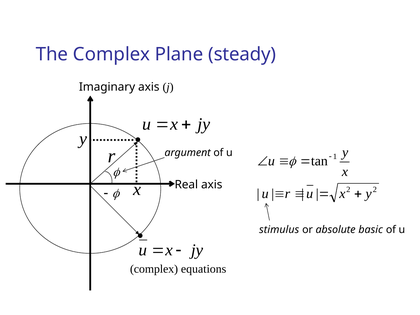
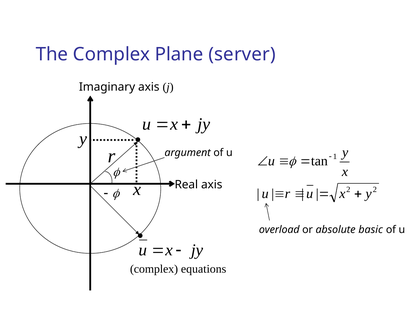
steady: steady -> server
stimulus: stimulus -> overload
